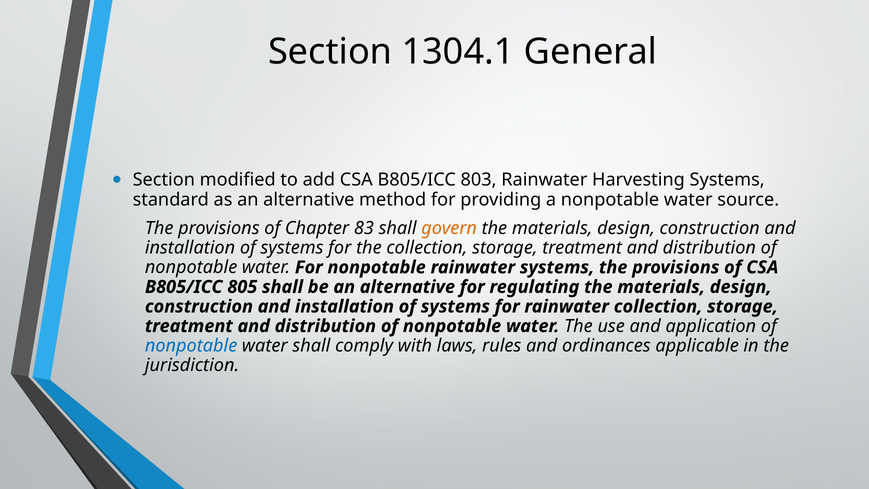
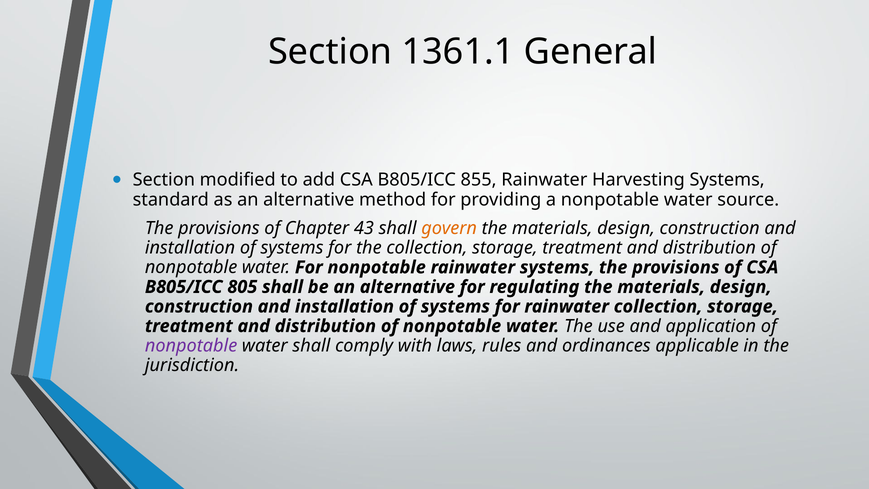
1304.1: 1304.1 -> 1361.1
803: 803 -> 855
83: 83 -> 43
nonpotable at (191, 346) colour: blue -> purple
